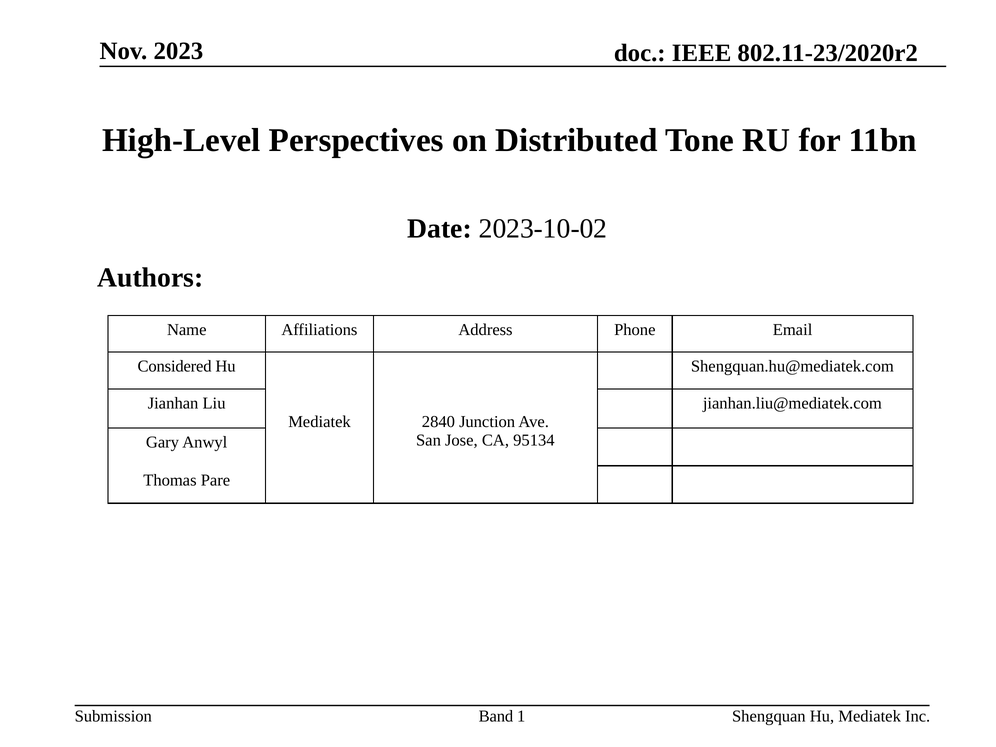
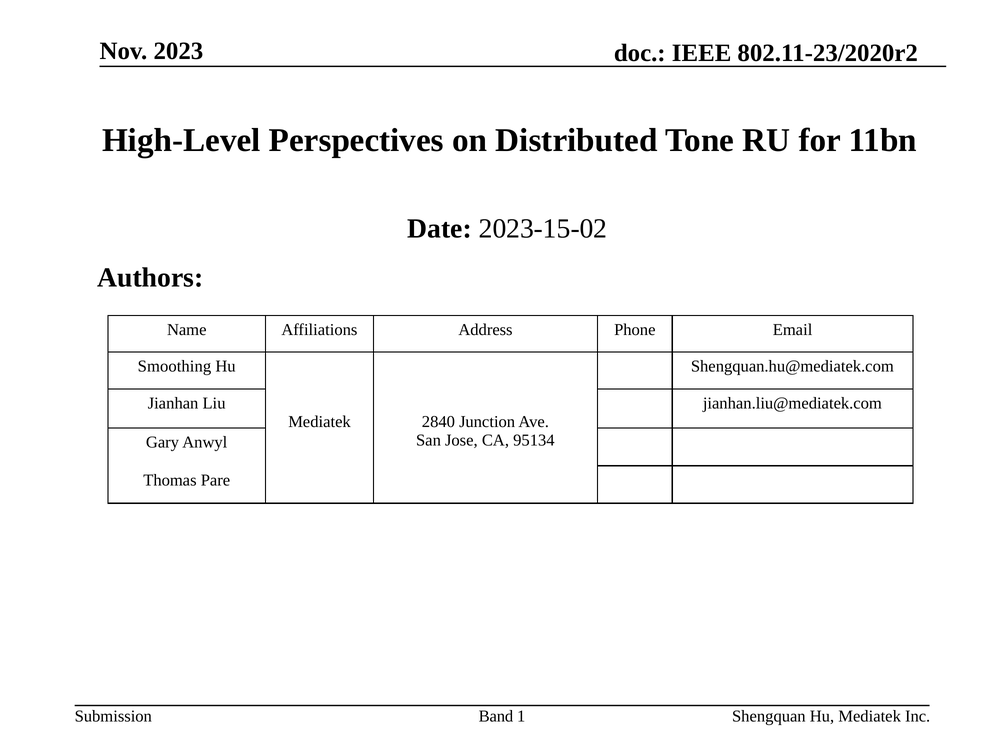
2023-10-02: 2023-10-02 -> 2023-15-02
Considered: Considered -> Smoothing
